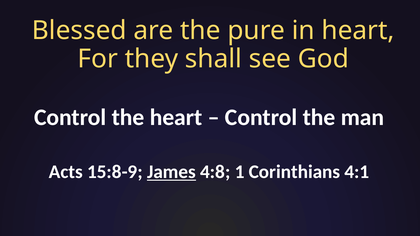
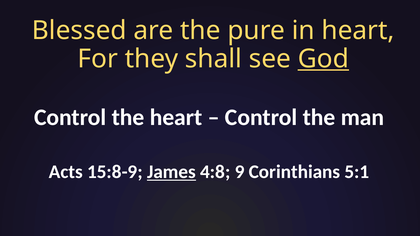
God underline: none -> present
1: 1 -> 9
4:1: 4:1 -> 5:1
